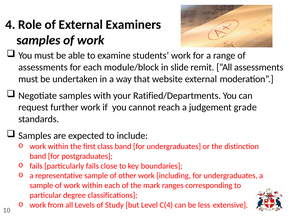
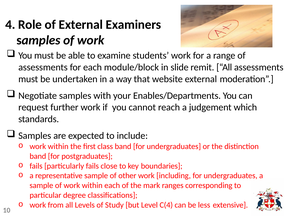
Ratified/Departments: Ratified/Departments -> Enables/Departments
grade: grade -> which
